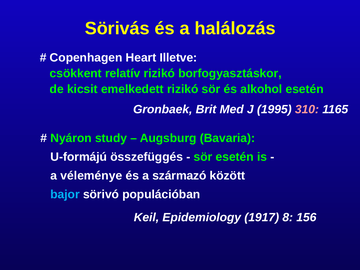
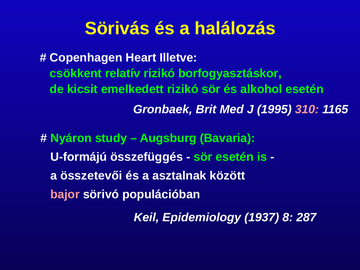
véleménye: véleménye -> összetevői
származó: származó -> asztalnak
bajor colour: light blue -> pink
1917: 1917 -> 1937
156: 156 -> 287
